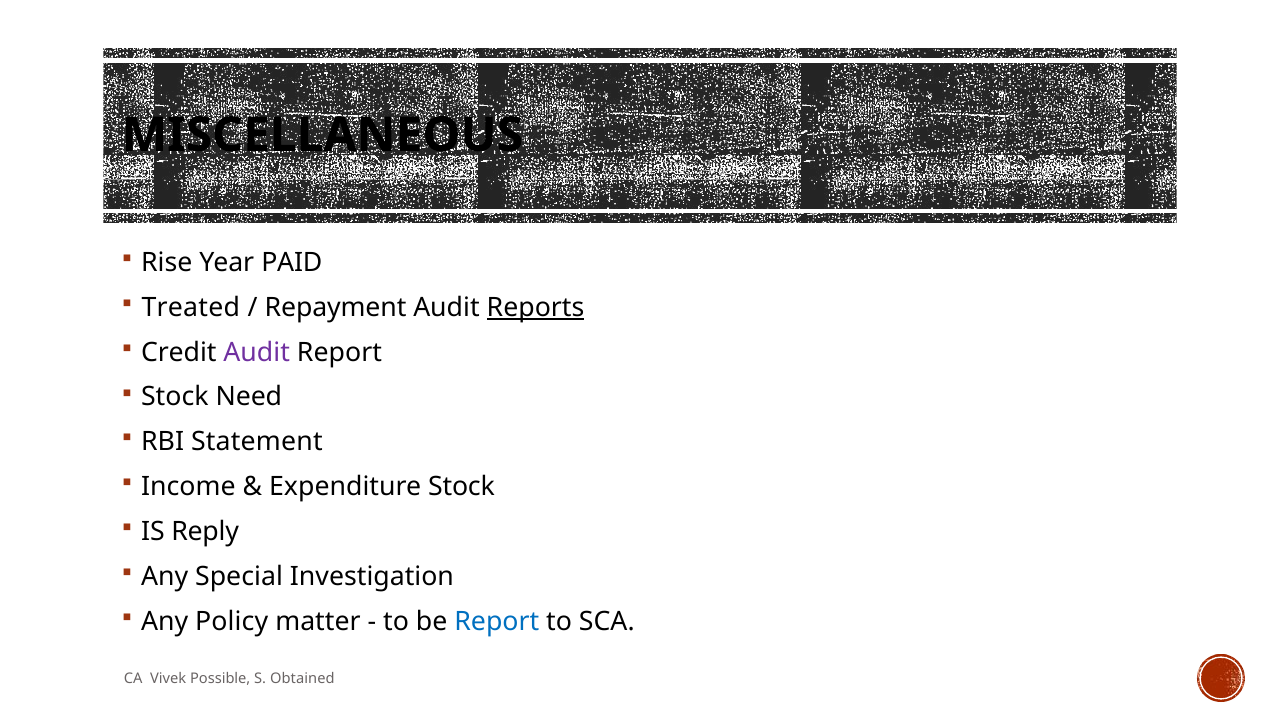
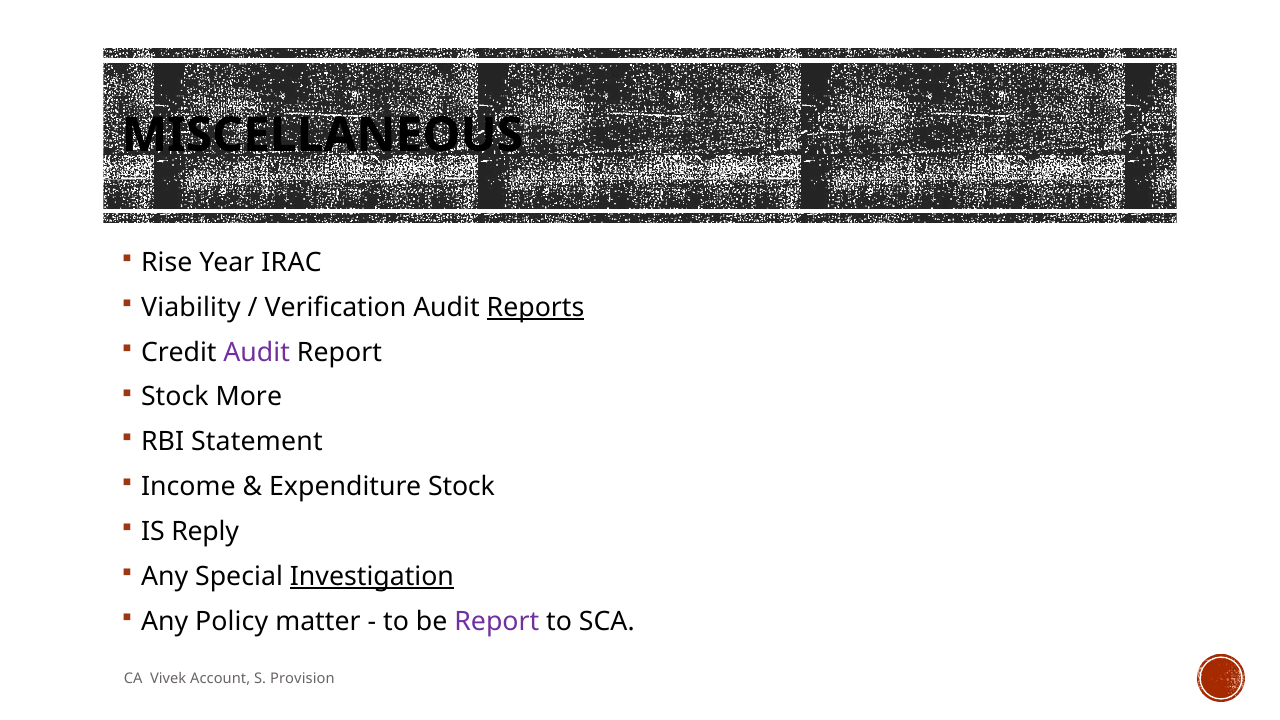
PAID: PAID -> IRAC
Treated: Treated -> Viability
Repayment: Repayment -> Verification
Need: Need -> More
Investigation underline: none -> present
Report at (497, 621) colour: blue -> purple
Possible: Possible -> Account
Obtained: Obtained -> Provision
